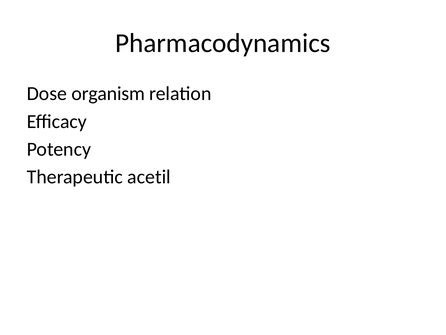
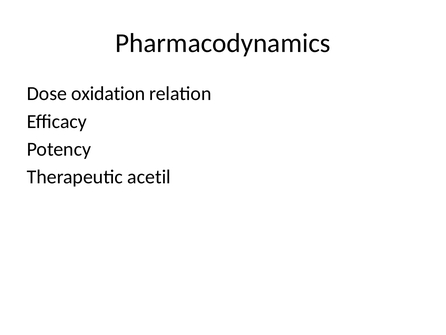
organism: organism -> oxidation
